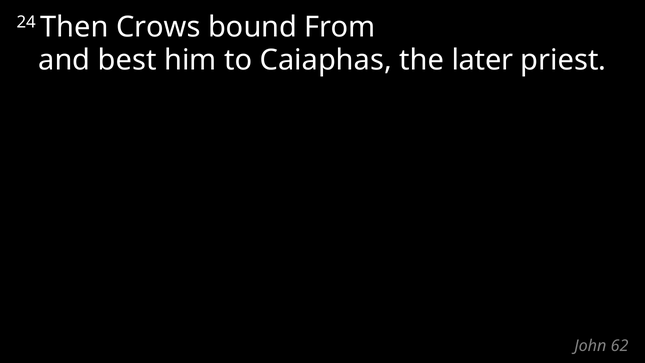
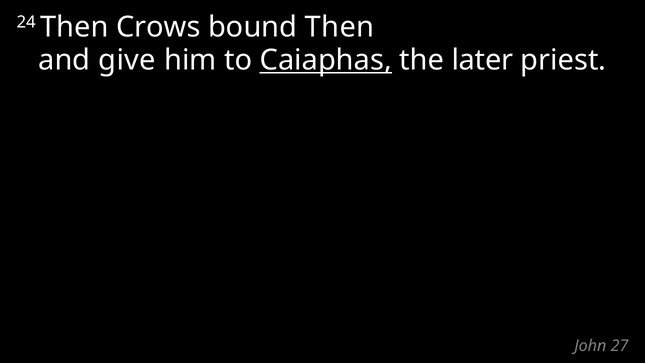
bound From: From -> Then
best: best -> give
Caiaphas underline: none -> present
62: 62 -> 27
